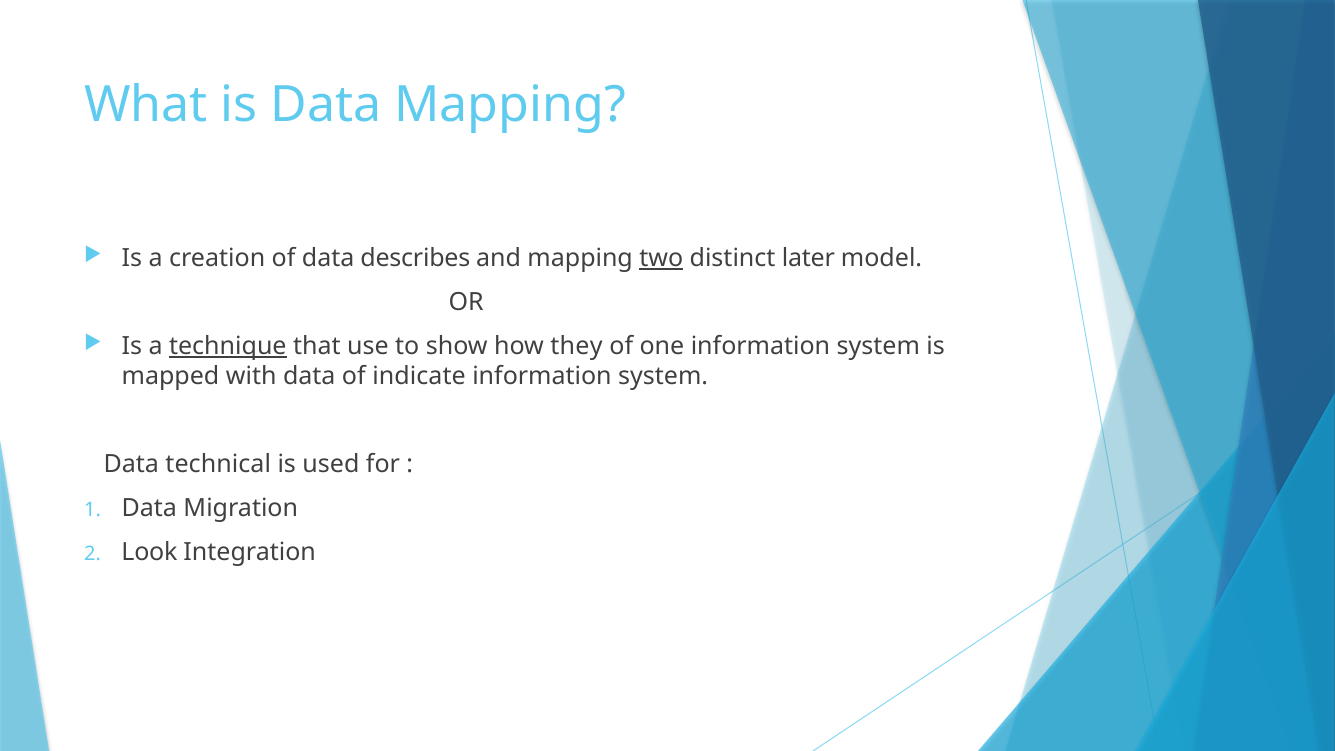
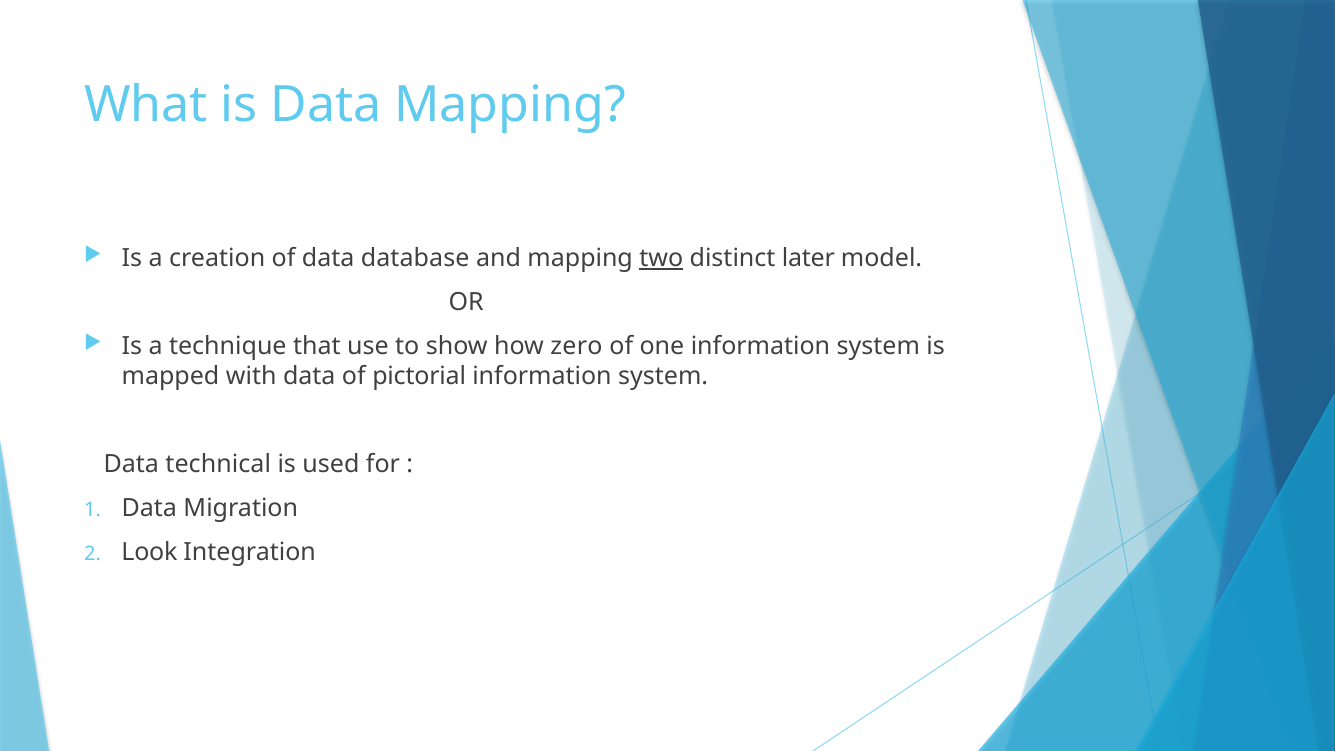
describes: describes -> database
technique underline: present -> none
they: they -> zero
indicate: indicate -> pictorial
